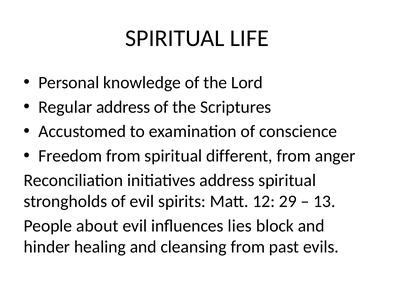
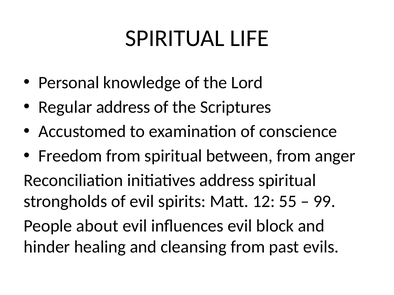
different: different -> between
29: 29 -> 55
13: 13 -> 99
influences lies: lies -> evil
